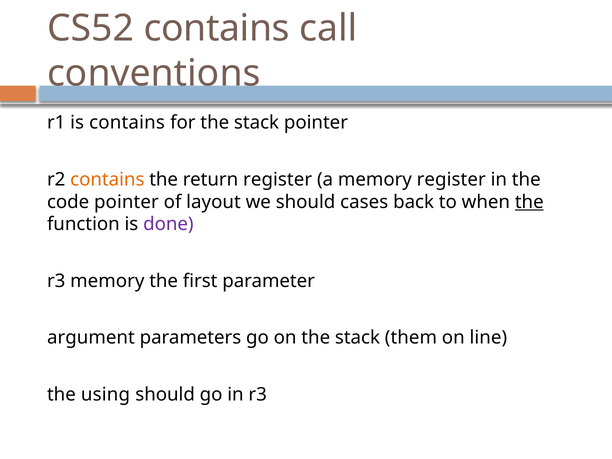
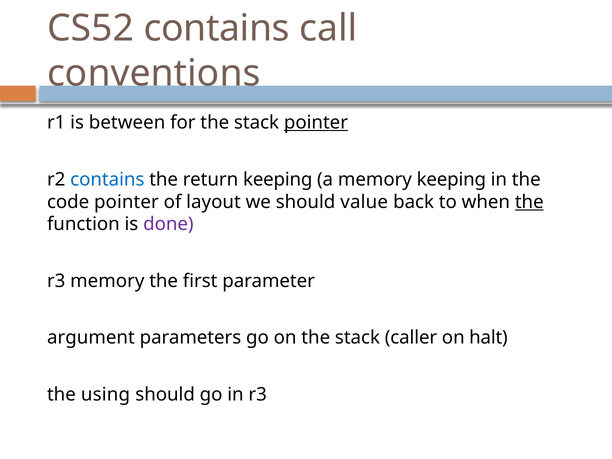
is contains: contains -> between
pointer at (316, 123) underline: none -> present
contains at (107, 179) colour: orange -> blue
return register: register -> keeping
memory register: register -> keeping
cases: cases -> value
them: them -> caller
line: line -> halt
